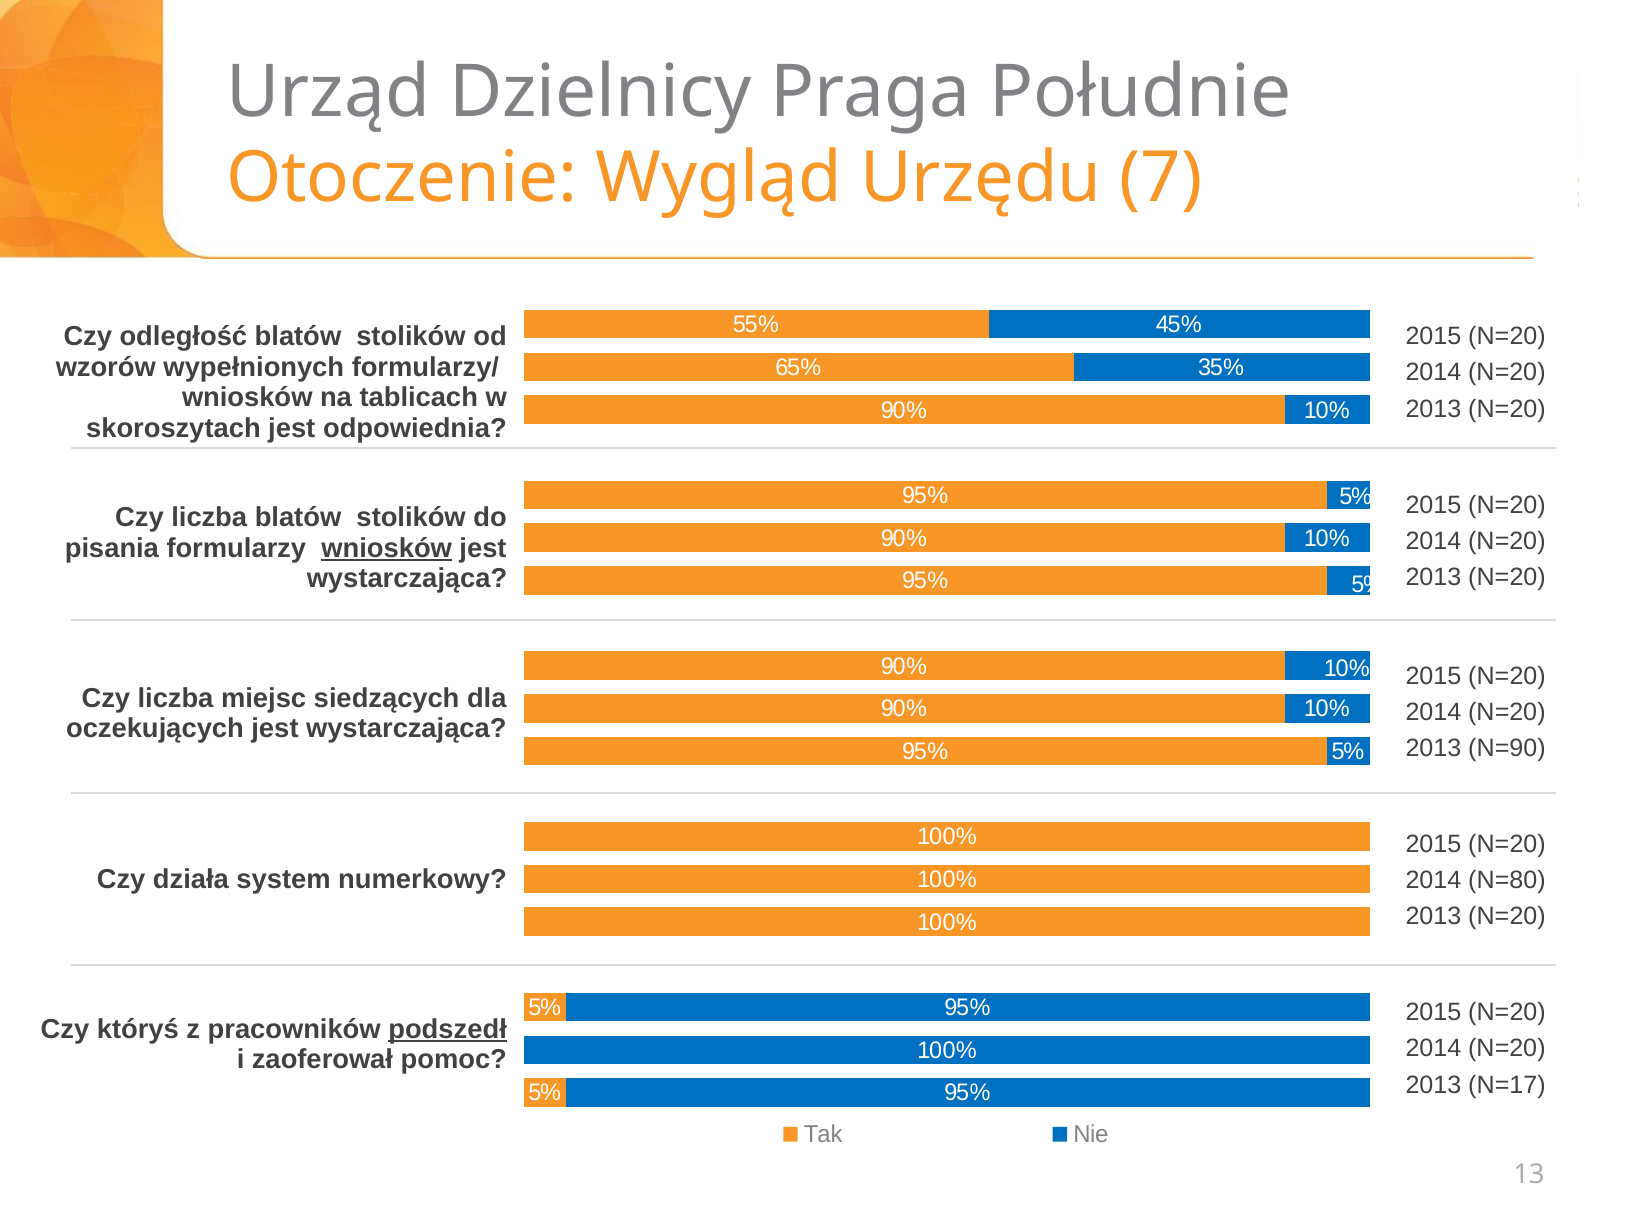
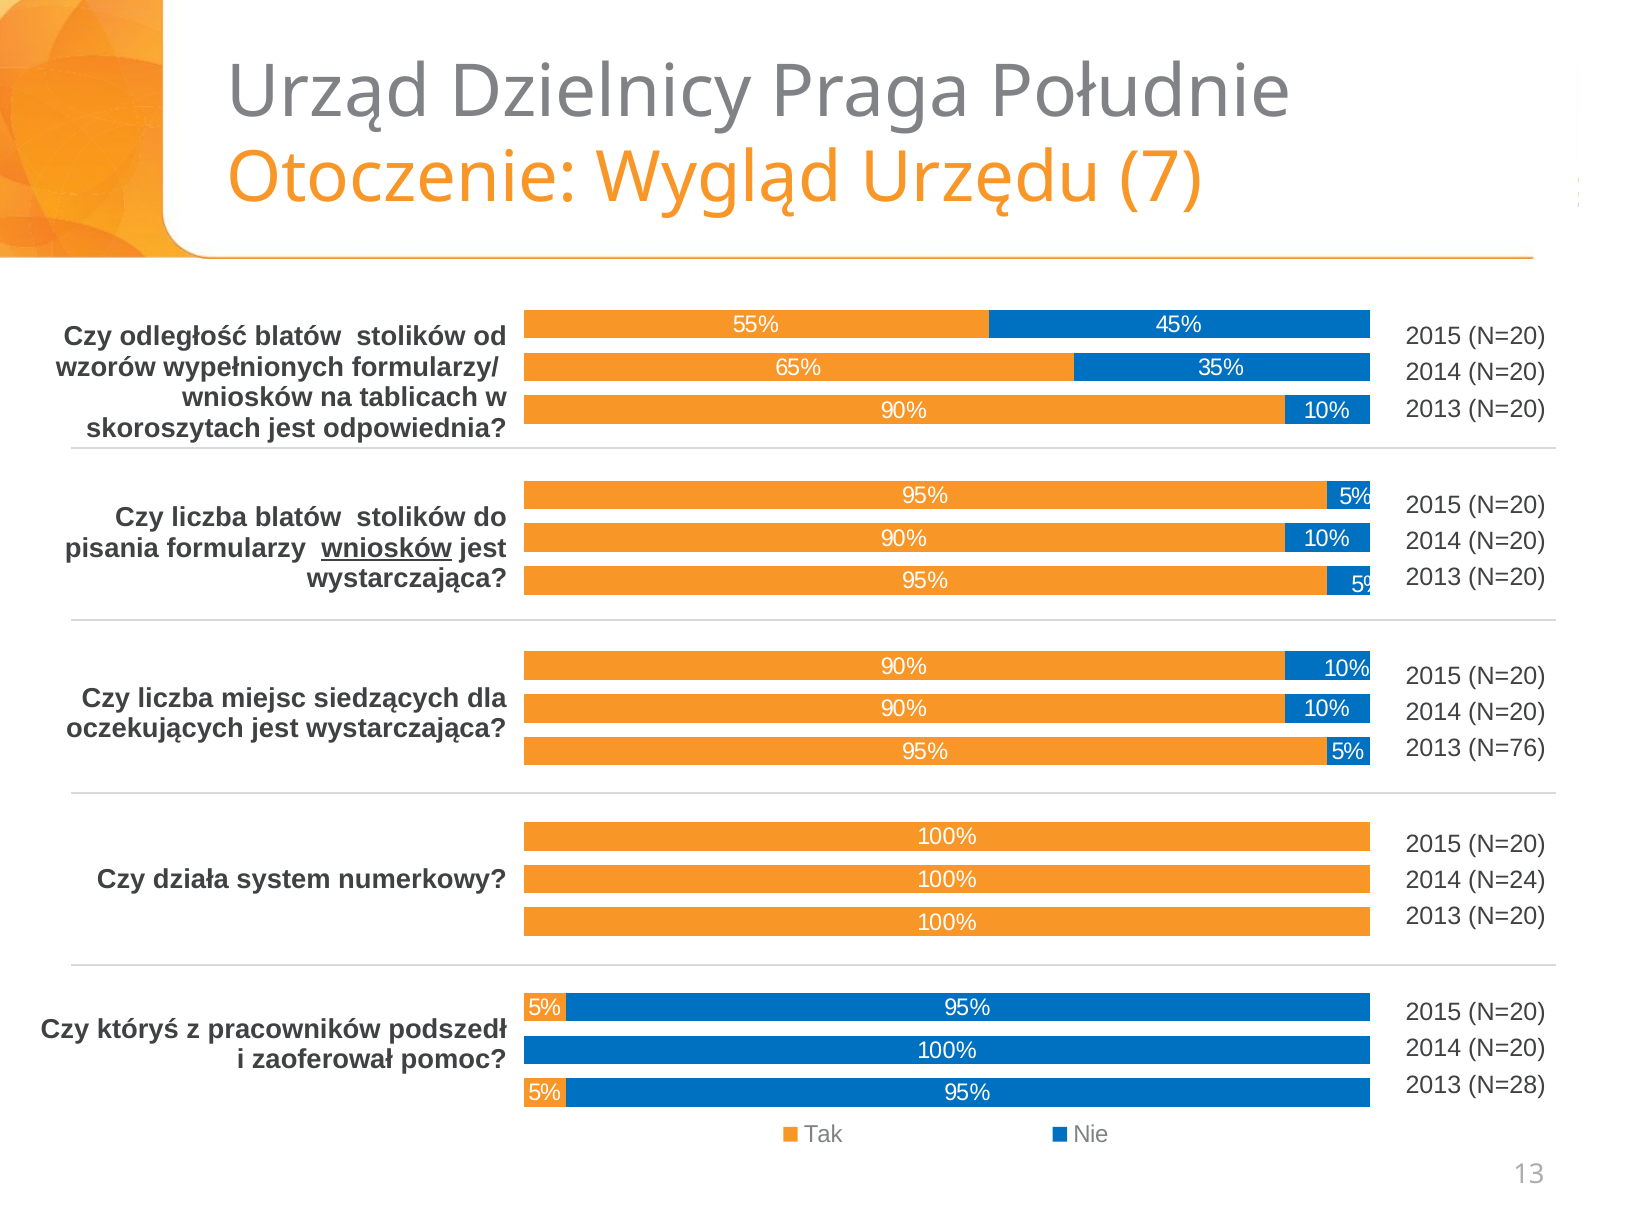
N=90: N=90 -> N=76
N=80: N=80 -> N=24
podszedł underline: present -> none
N=17: N=17 -> N=28
